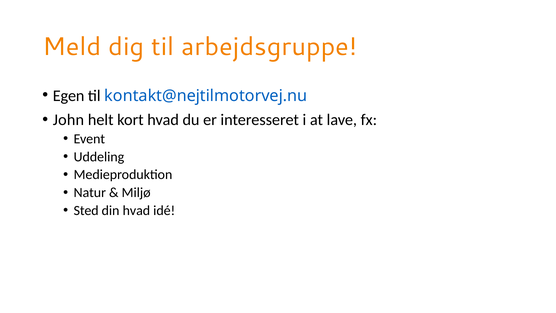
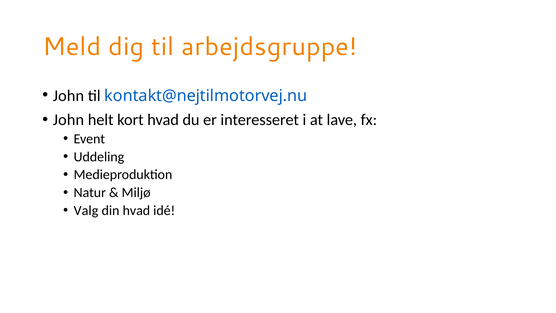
Egen at (69, 96): Egen -> John
Sted: Sted -> Valg
